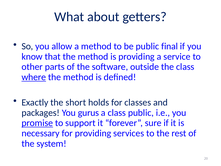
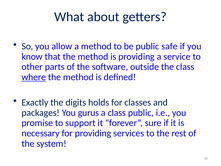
final: final -> safe
short: short -> digits
promise underline: present -> none
